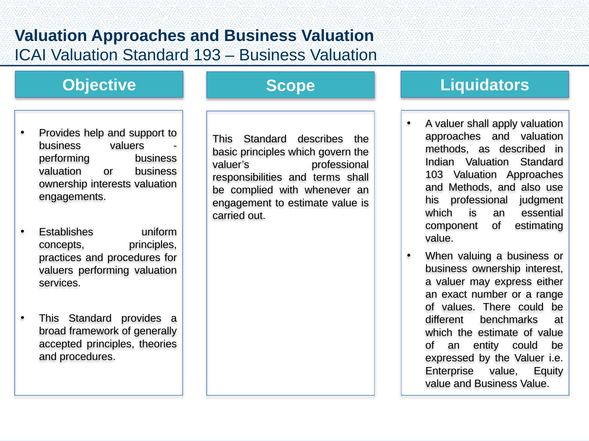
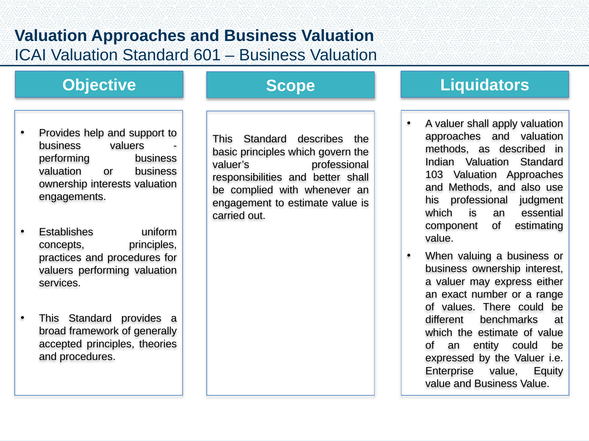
193: 193 -> 601
terms: terms -> better
